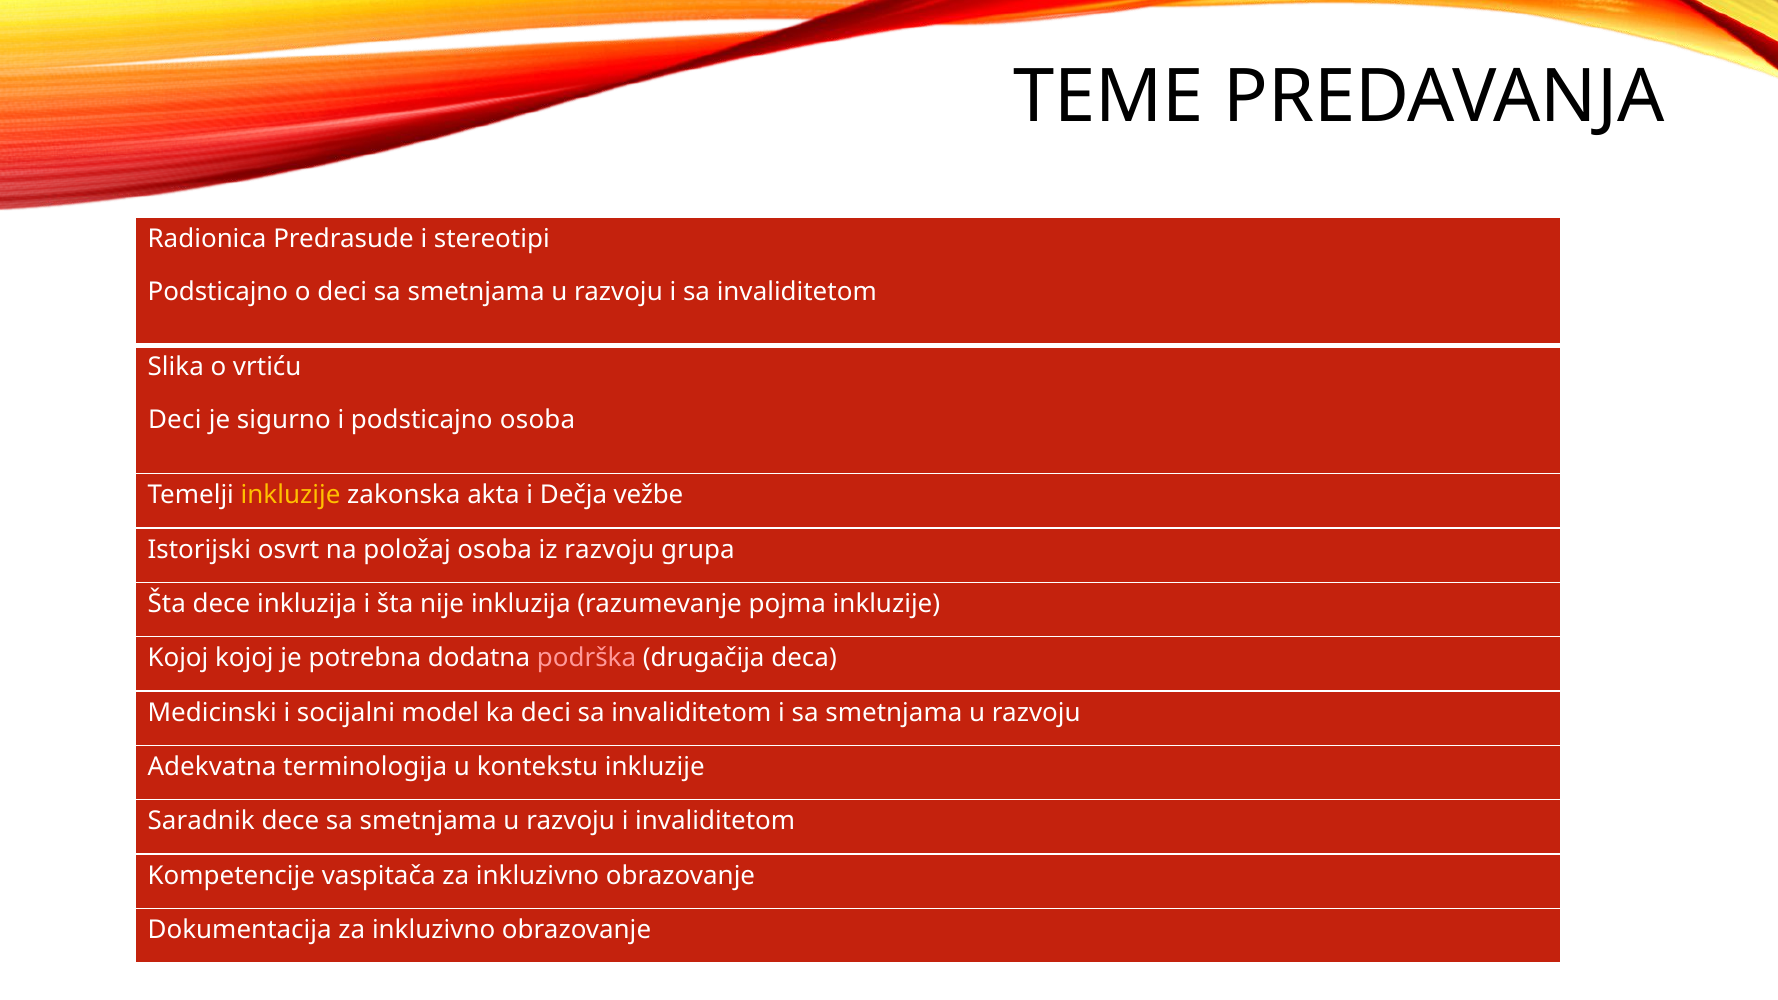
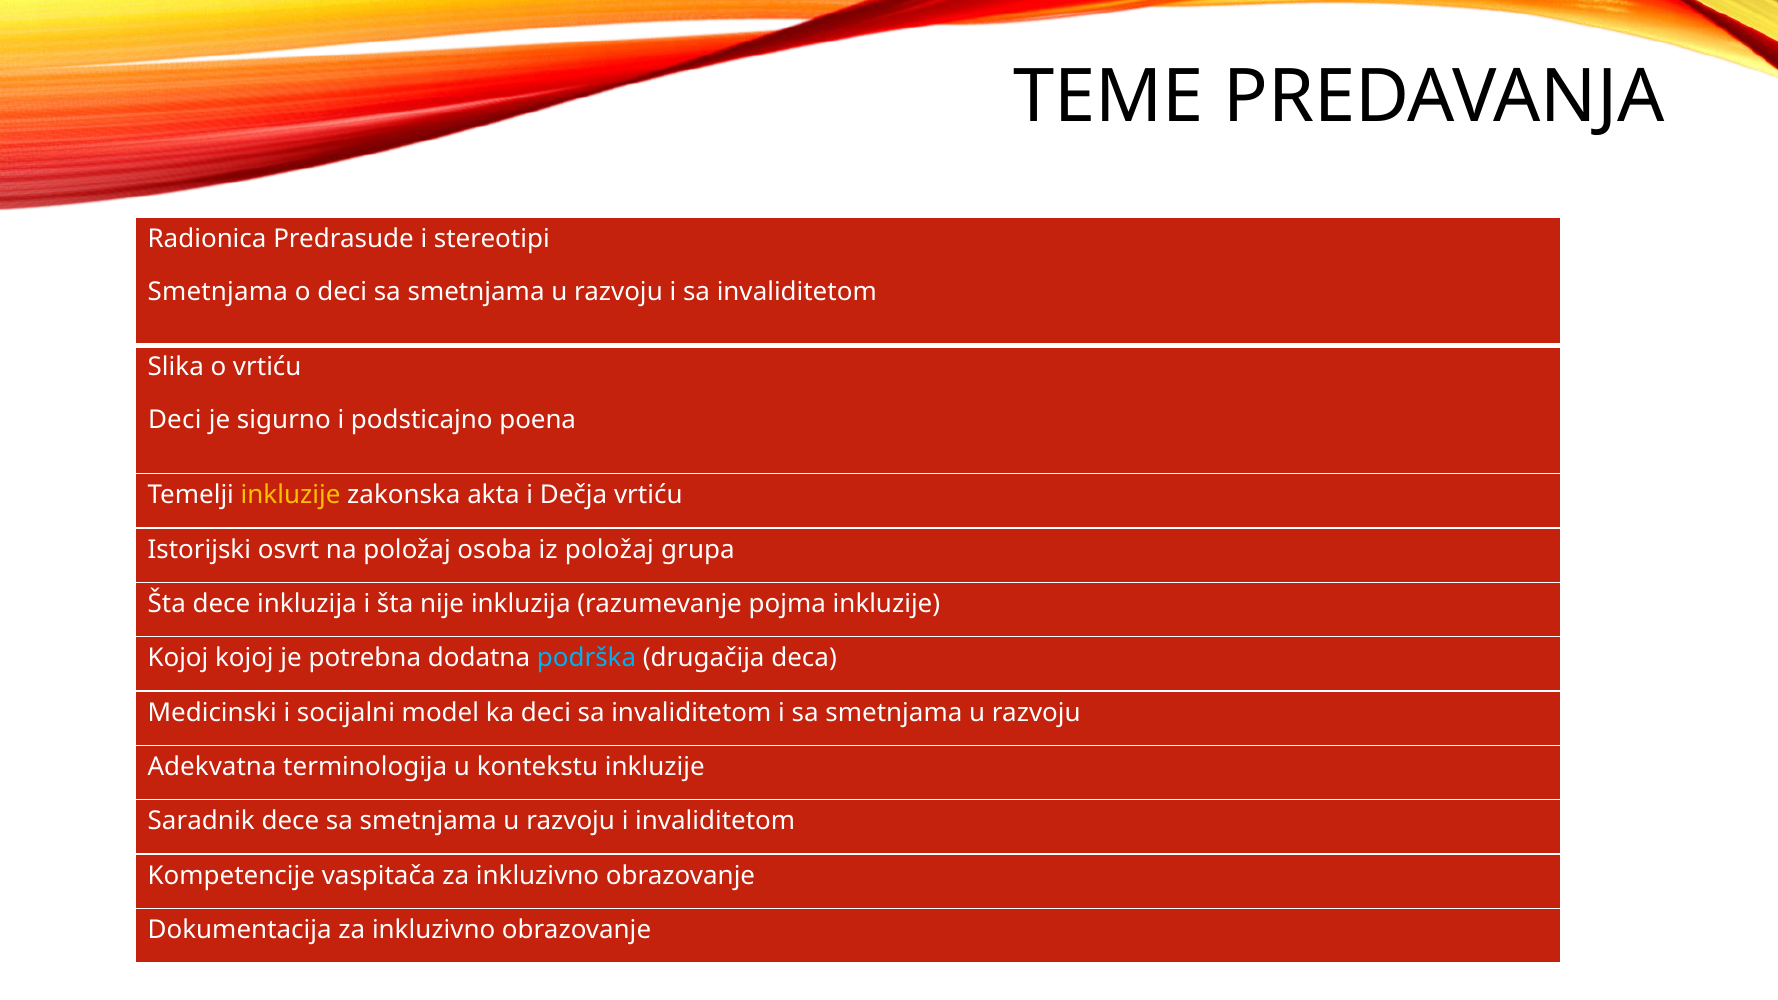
Podsticajno at (218, 292): Podsticajno -> Smetnjama
podsticajno osoba: osoba -> poena
Dečja vežbe: vežbe -> vrtiću
iz razvoju: razvoju -> položaj
podrška colour: pink -> light blue
